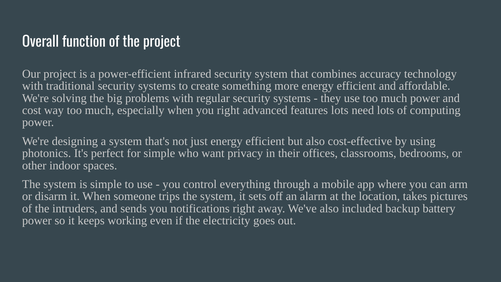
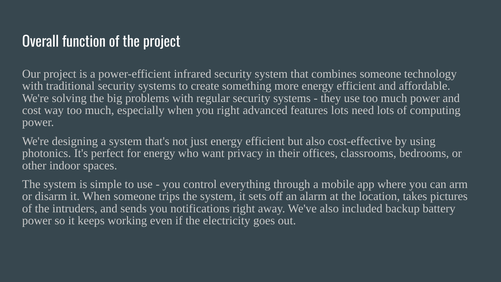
combines accuracy: accuracy -> someone
for simple: simple -> energy
